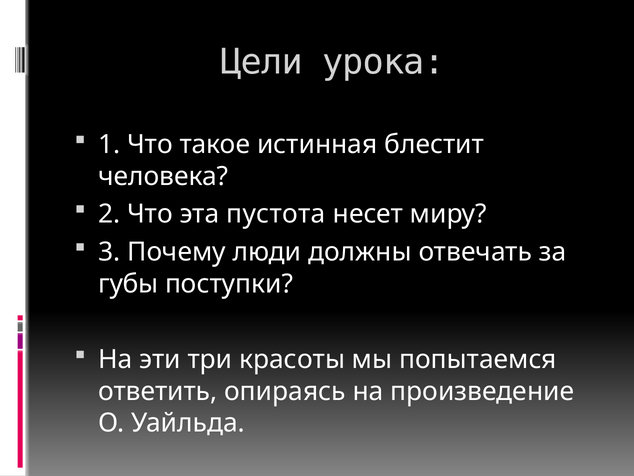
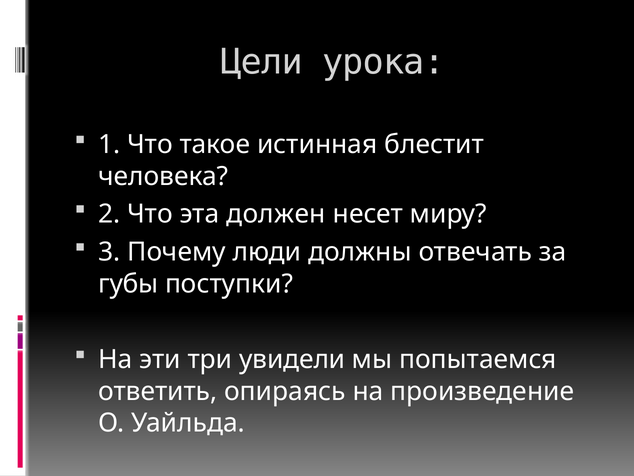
пустота: пустота -> должен
красоты: красоты -> увидели
